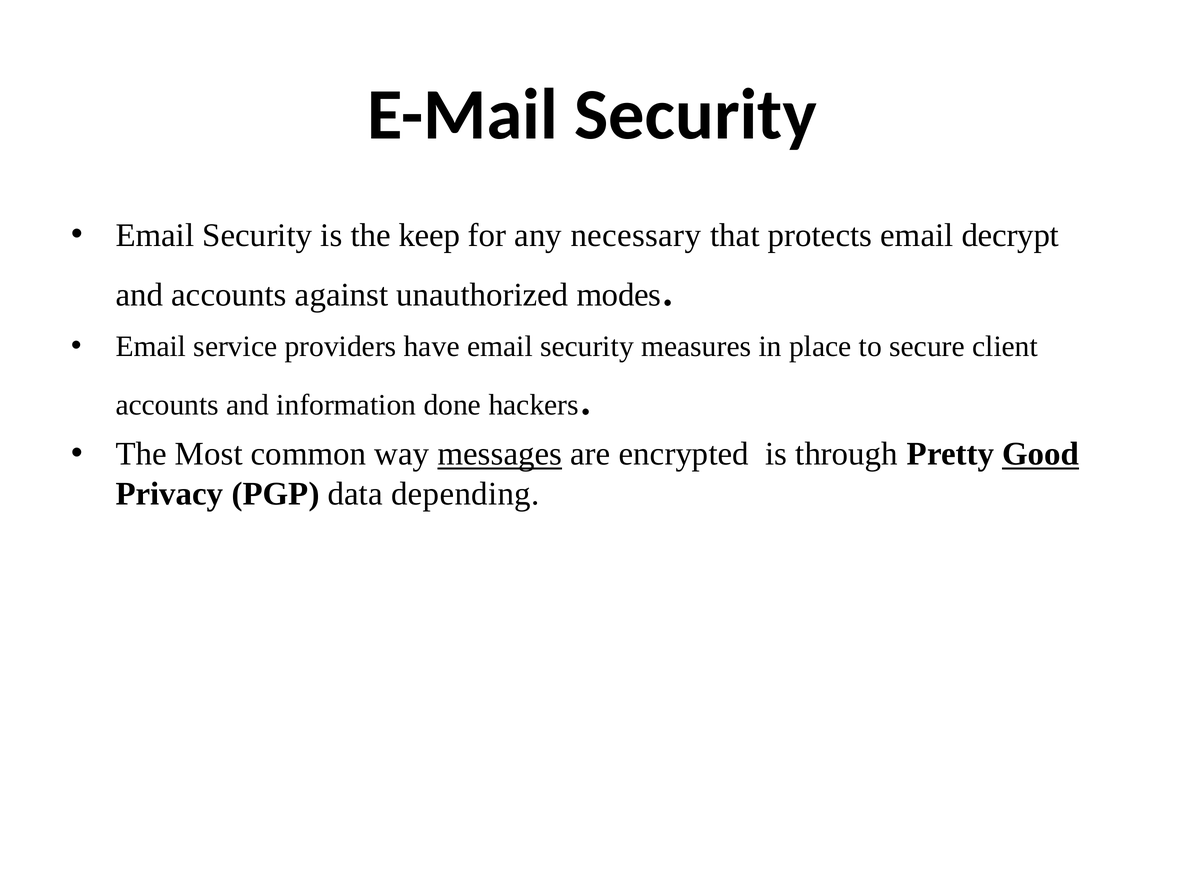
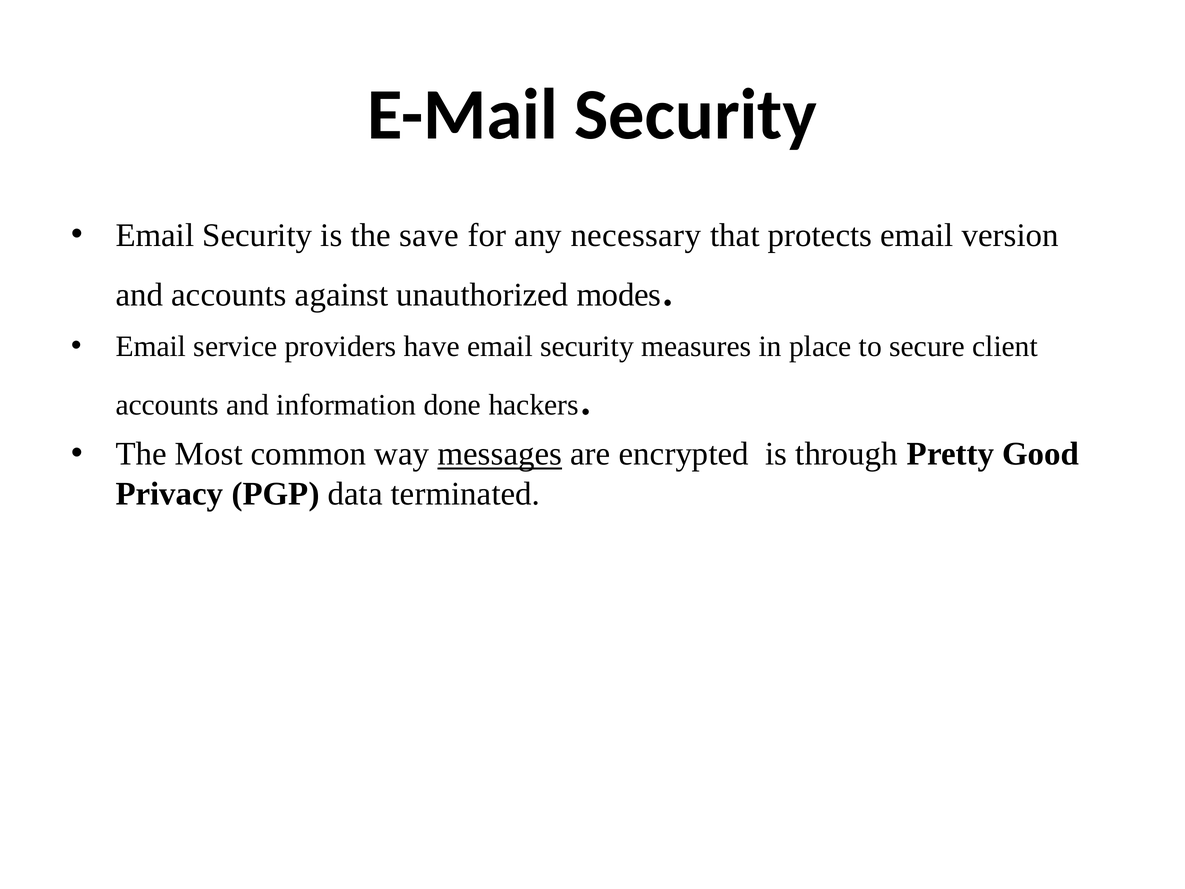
keep: keep -> save
decrypt: decrypt -> version
Good underline: present -> none
depending: depending -> terminated
